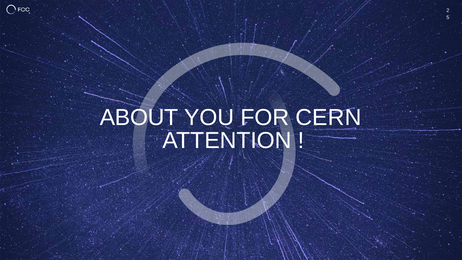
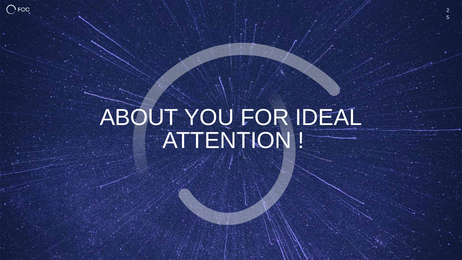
CERN: CERN -> IDEAL
